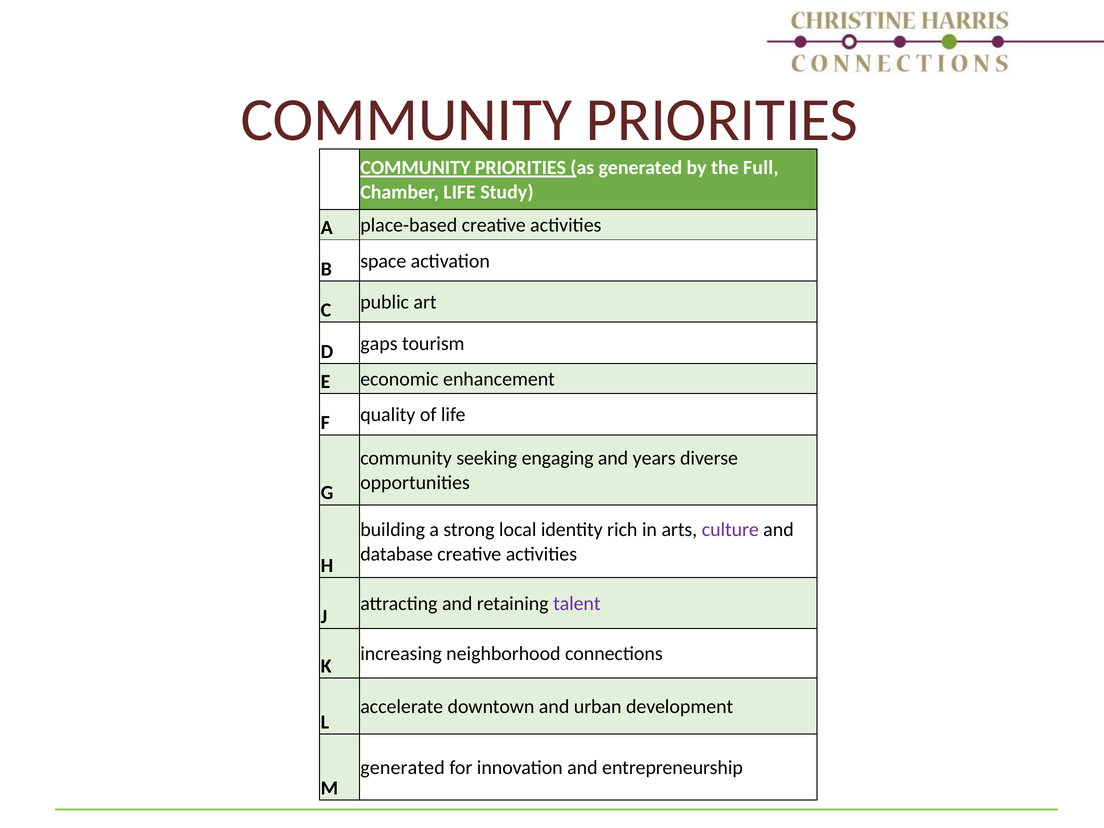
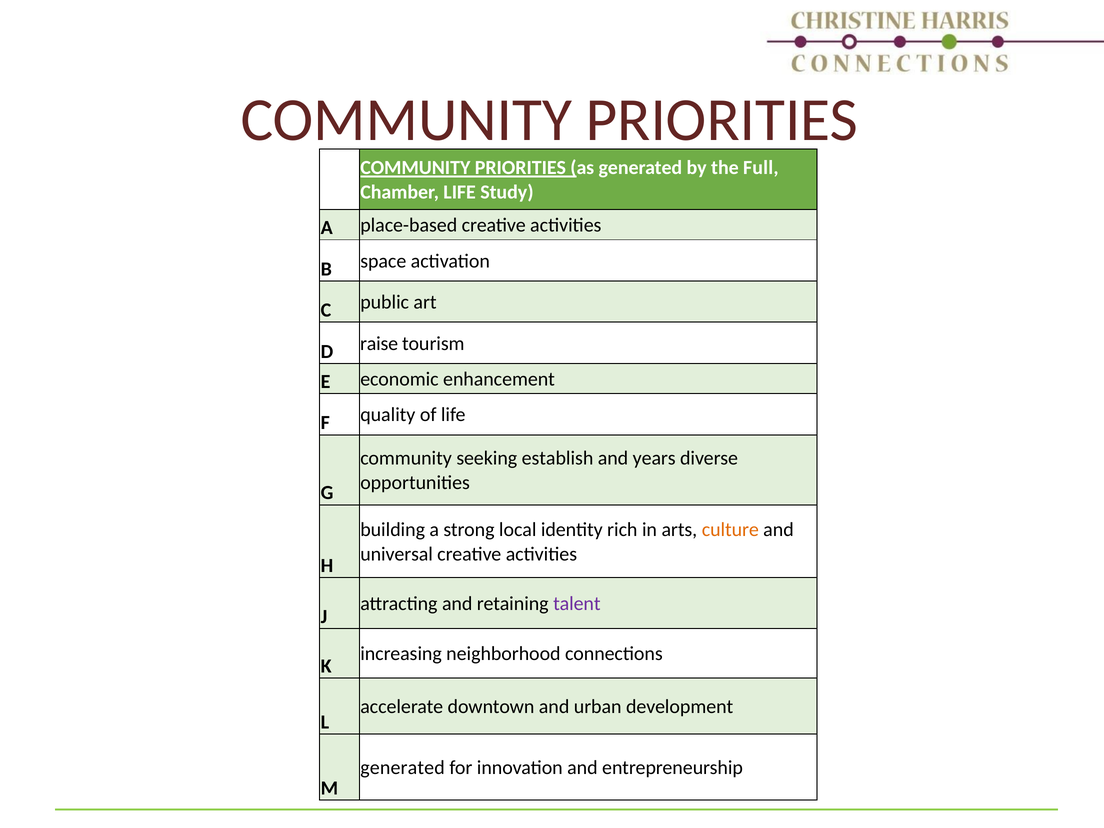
gaps: gaps -> raise
engaging: engaging -> establish
culture colour: purple -> orange
database: database -> universal
